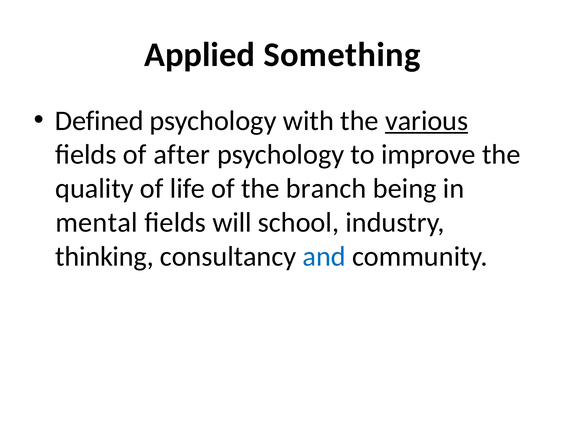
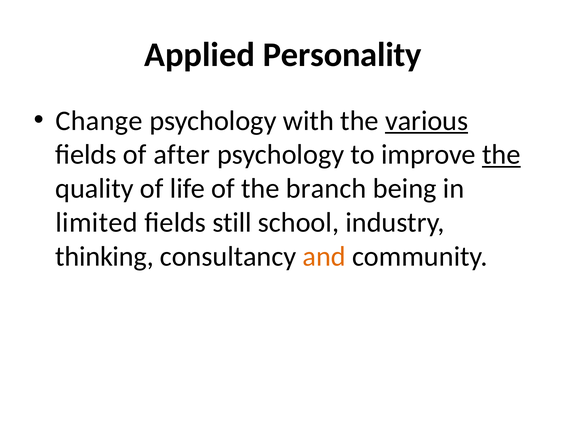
Something: Something -> Personality
Defined: Defined -> Change
the at (501, 155) underline: none -> present
mental: mental -> limited
will: will -> still
and colour: blue -> orange
